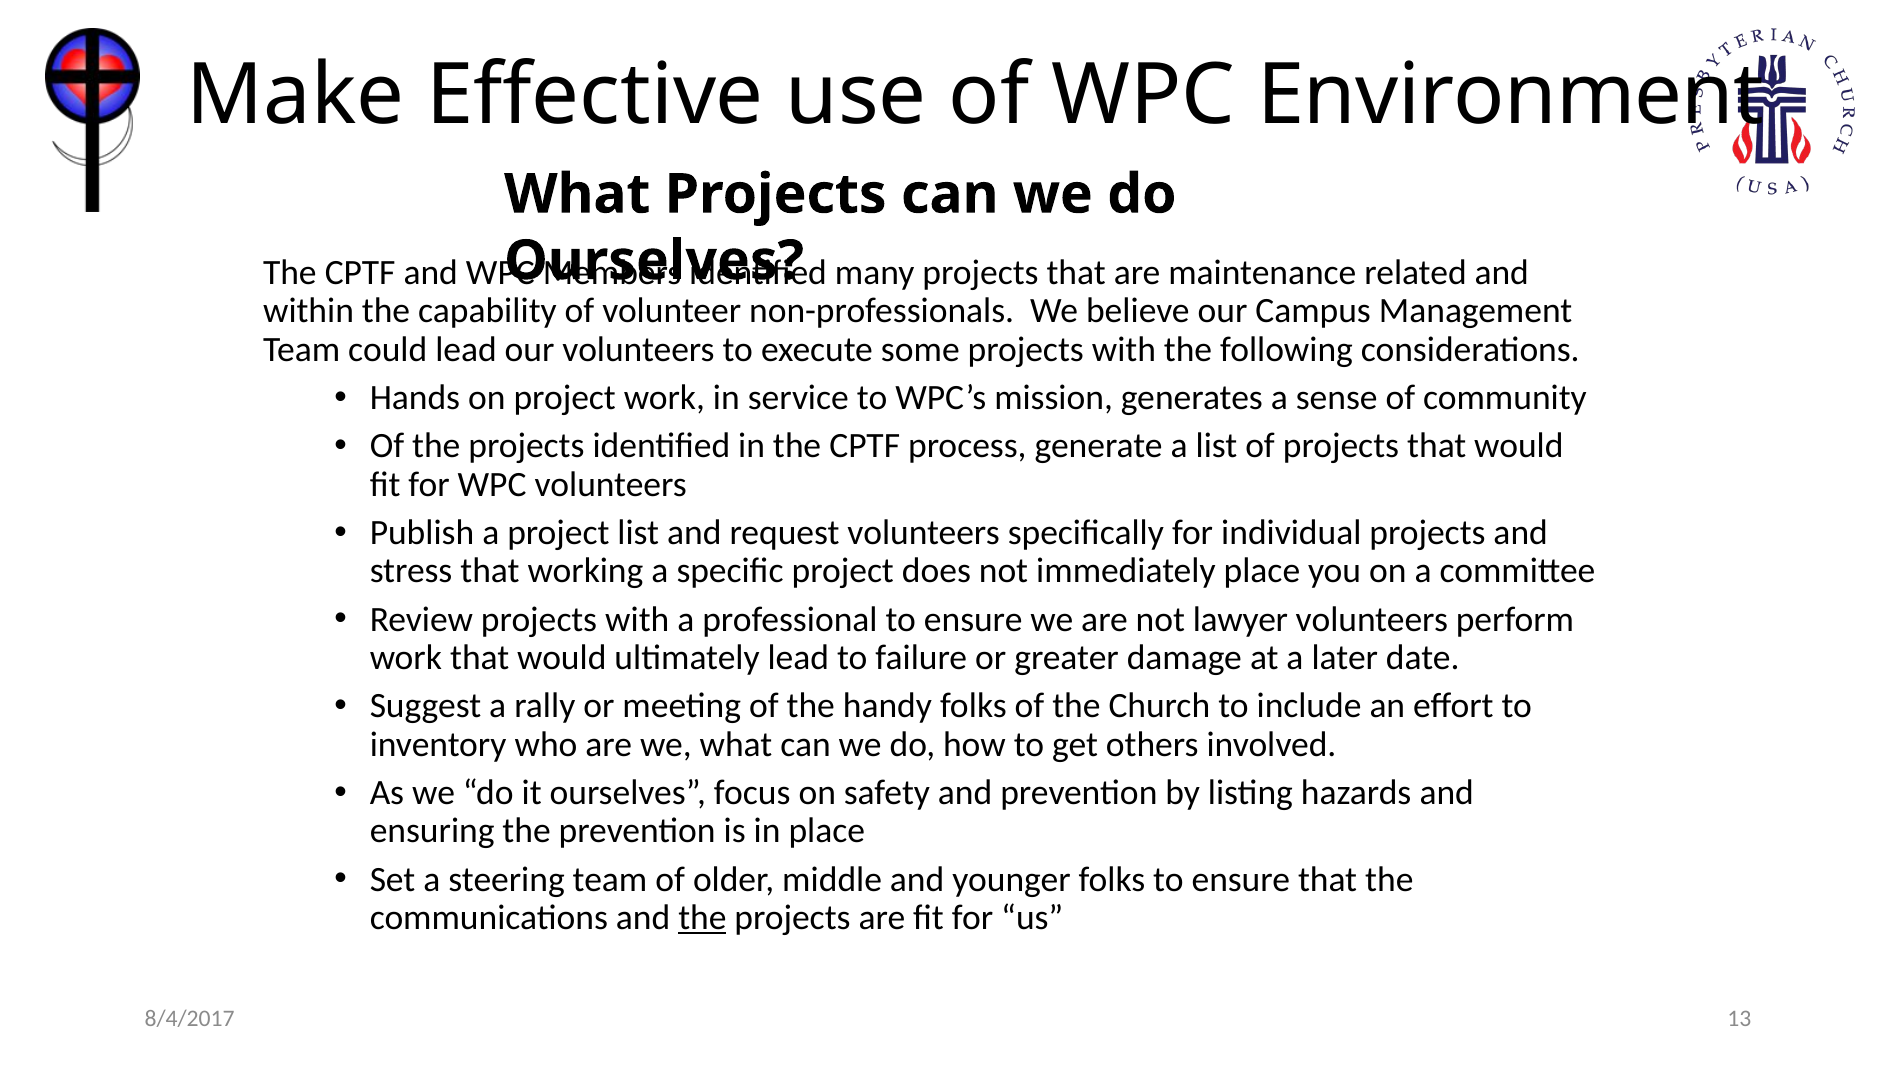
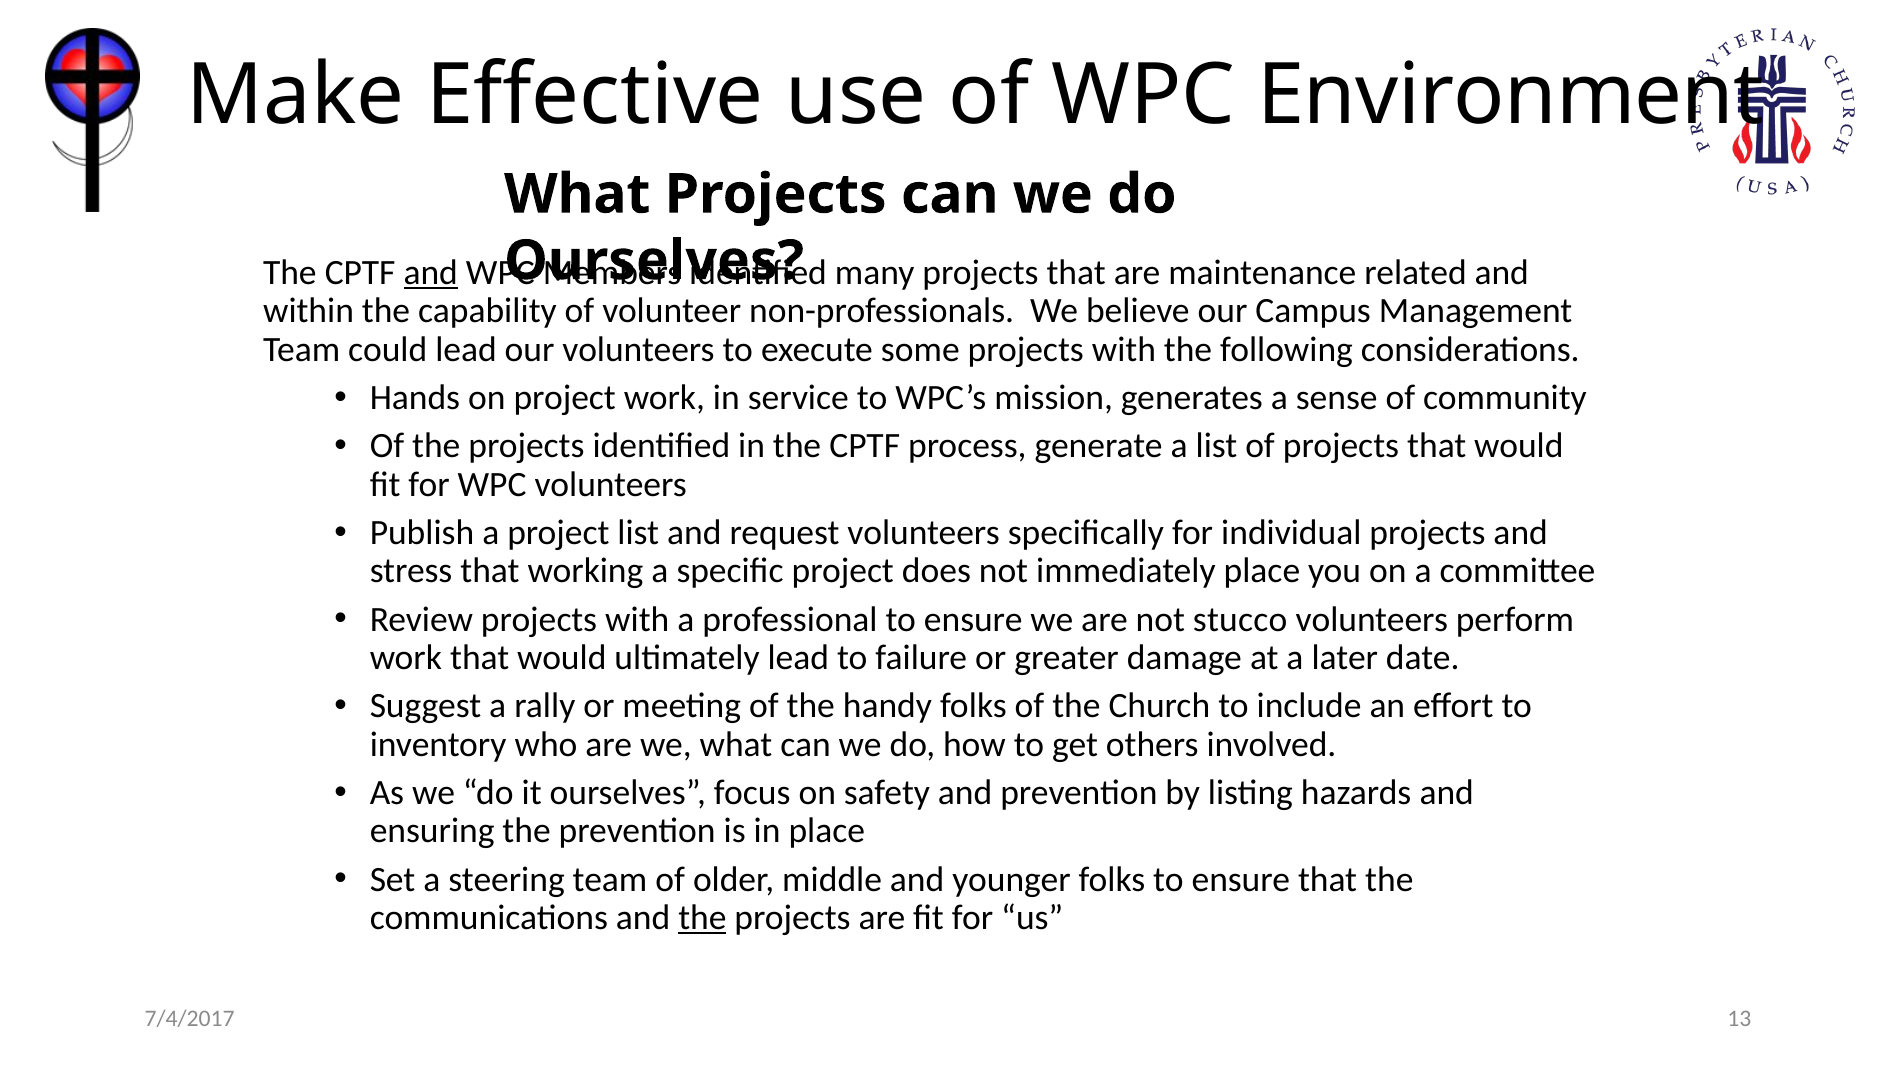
and at (431, 272) underline: none -> present
lawyer: lawyer -> stucco
8/4/2017: 8/4/2017 -> 7/4/2017
